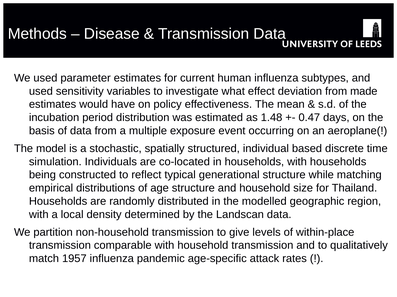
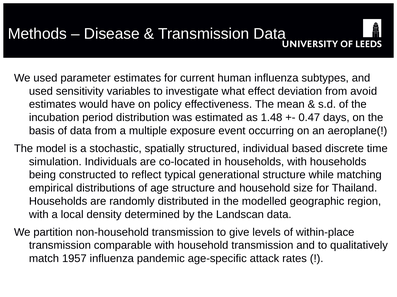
made: made -> avoid
